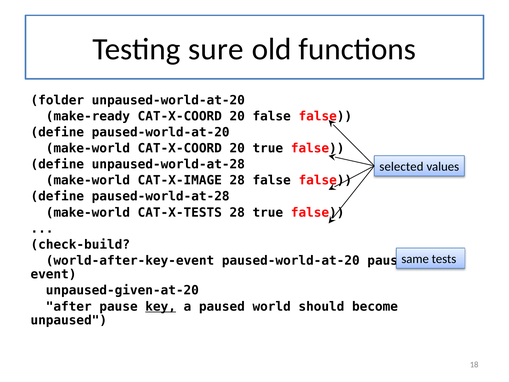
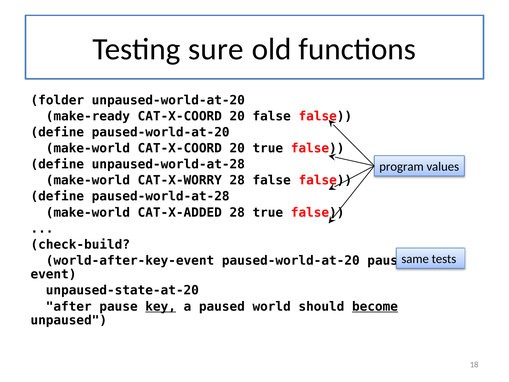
selected: selected -> program
CAT-X-IMAGE: CAT-X-IMAGE -> CAT-X-WORRY
CAT-X-TESTS: CAT-X-TESTS -> CAT-X-ADDED
unpaused-given-at-20: unpaused-given-at-20 -> unpaused-state-at-20
become underline: none -> present
